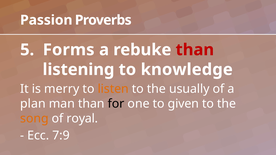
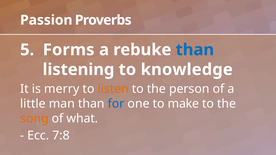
than at (195, 50) colour: red -> blue
usually: usually -> person
plan: plan -> little
for colour: black -> blue
given: given -> make
royal: royal -> what
7:9: 7:9 -> 7:8
